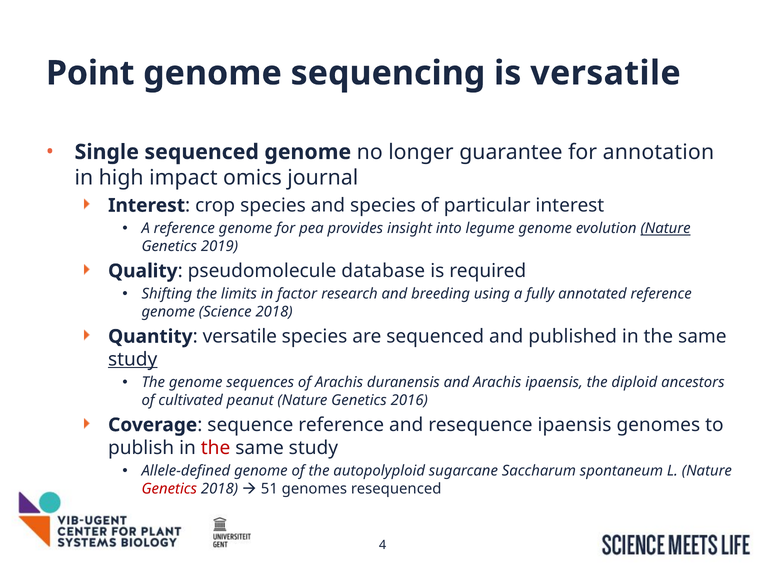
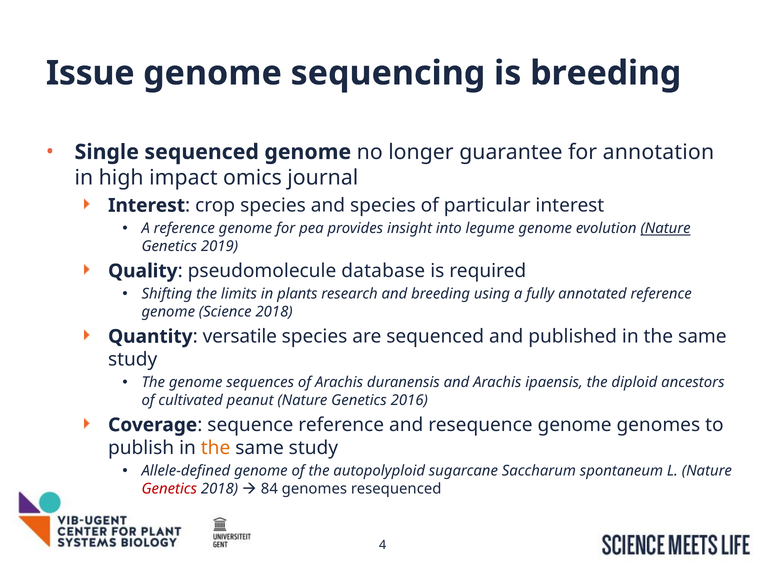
Point: Point -> Issue
is versatile: versatile -> breeding
factor: factor -> plants
study at (133, 359) underline: present -> none
resequence ipaensis: ipaensis -> genome
the at (216, 448) colour: red -> orange
51: 51 -> 84
